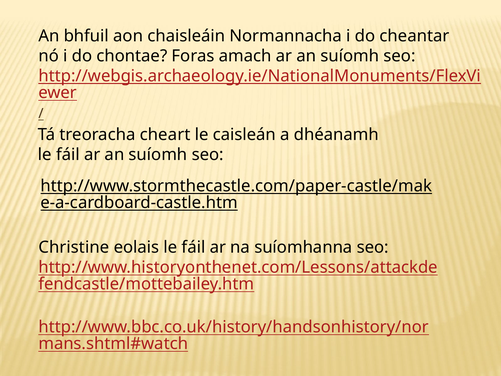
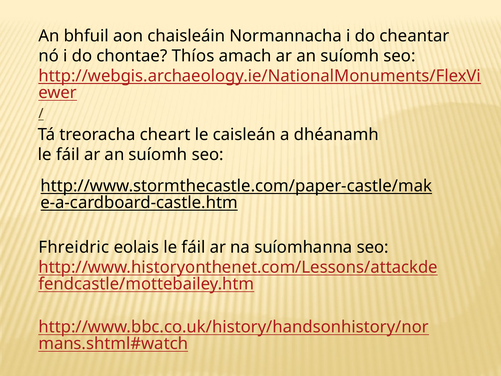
Foras: Foras -> Thíos
Christine: Christine -> Fhreidric
